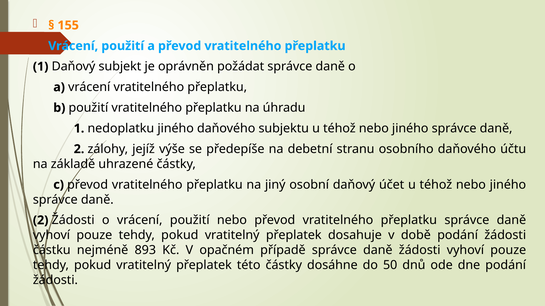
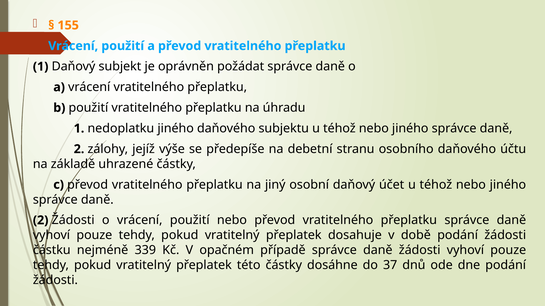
893: 893 -> 339
50: 50 -> 37
